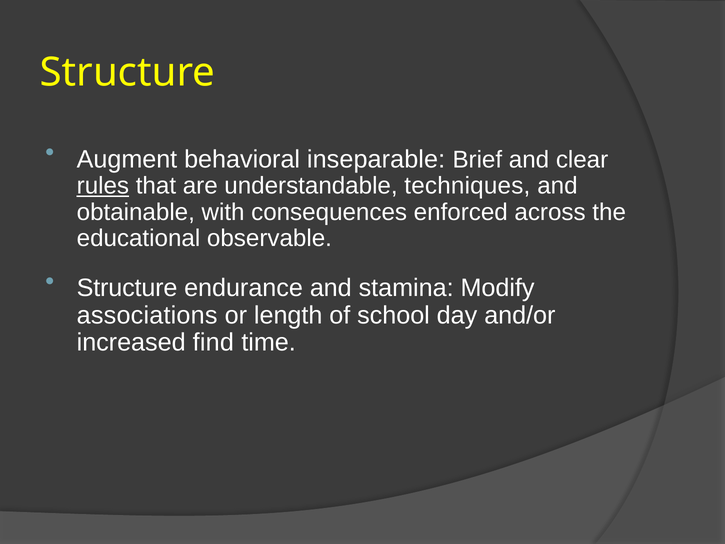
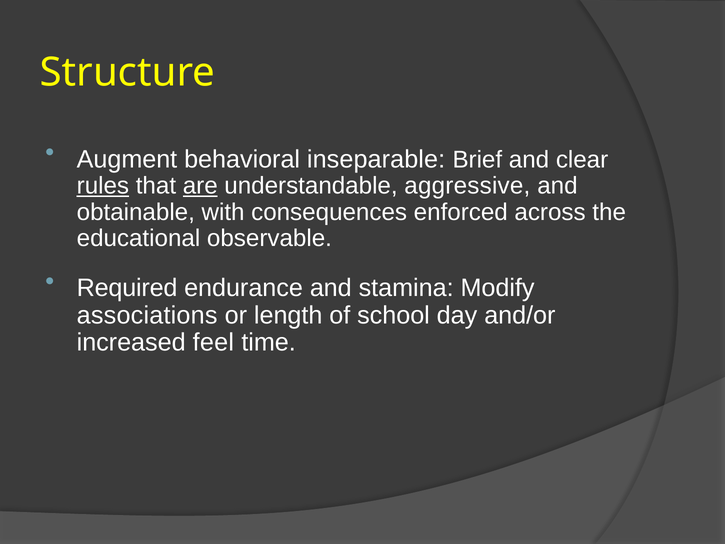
are underline: none -> present
techniques: techniques -> aggressive
Structure at (127, 288): Structure -> Required
find: find -> feel
